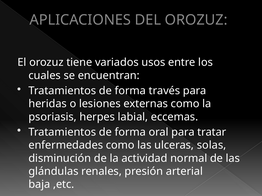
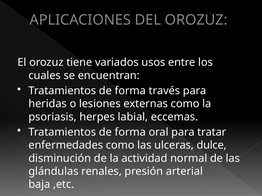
solas: solas -> dulce
